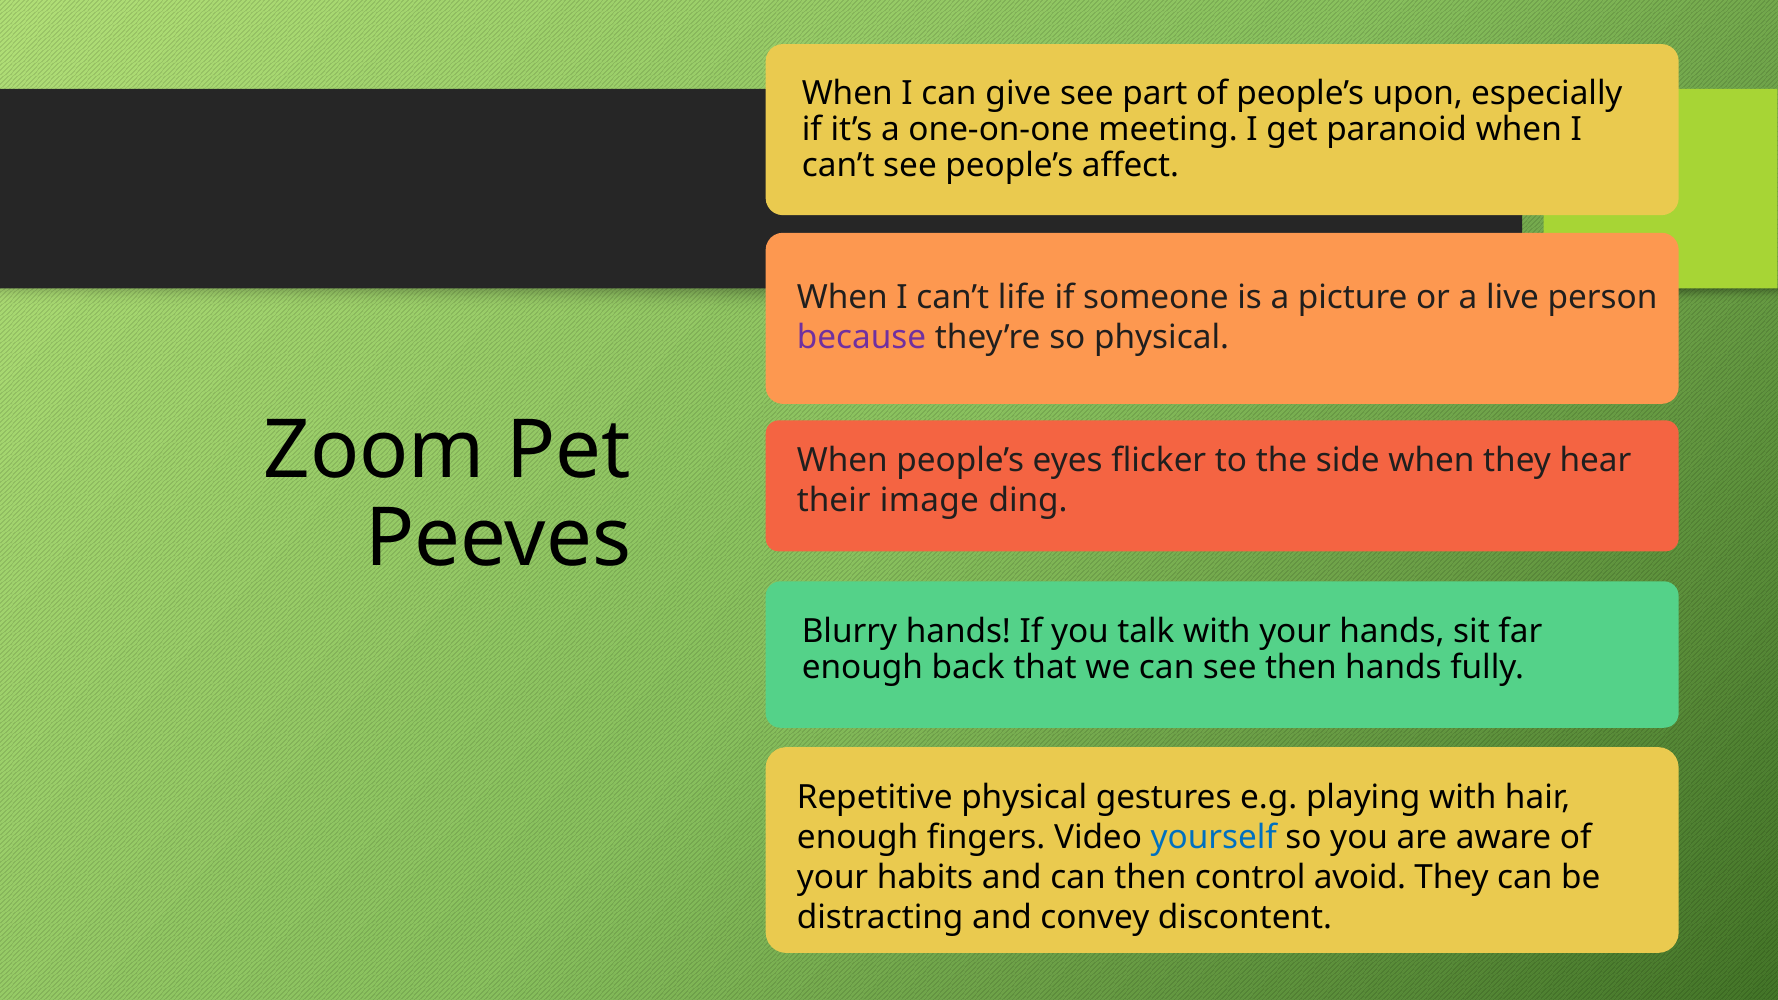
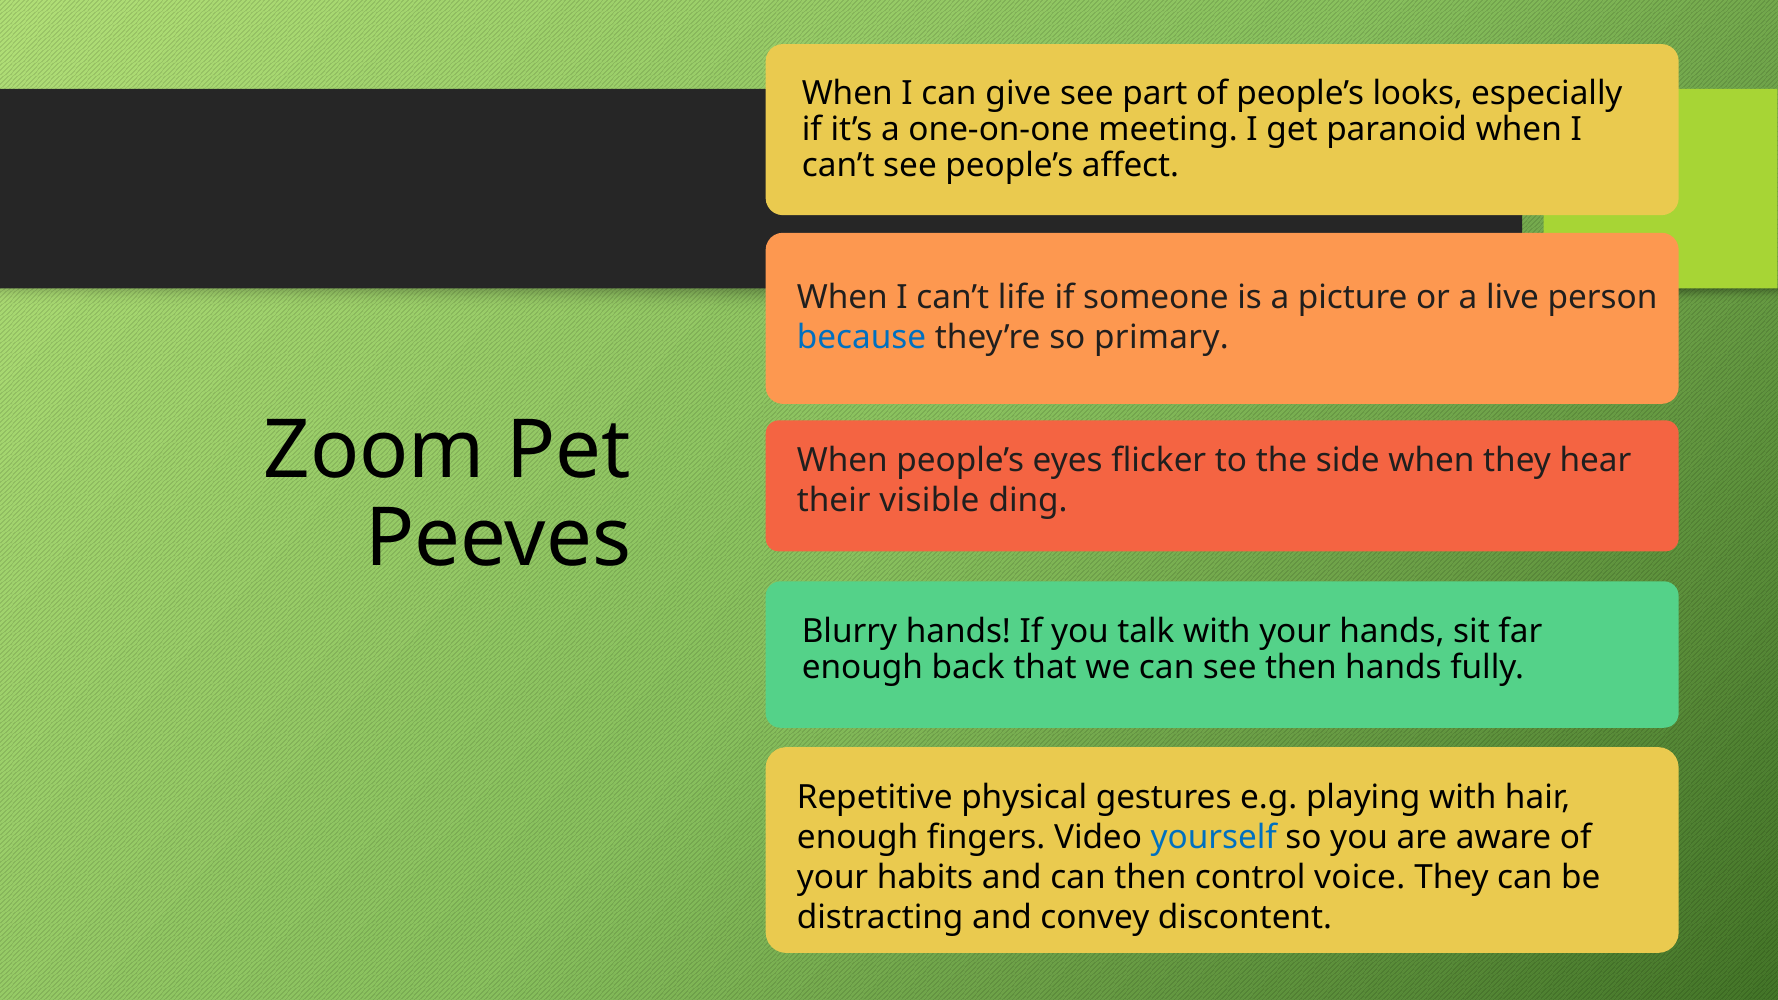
upon: upon -> looks
because colour: purple -> blue
so physical: physical -> primary
image: image -> visible
avoid: avoid -> voice
